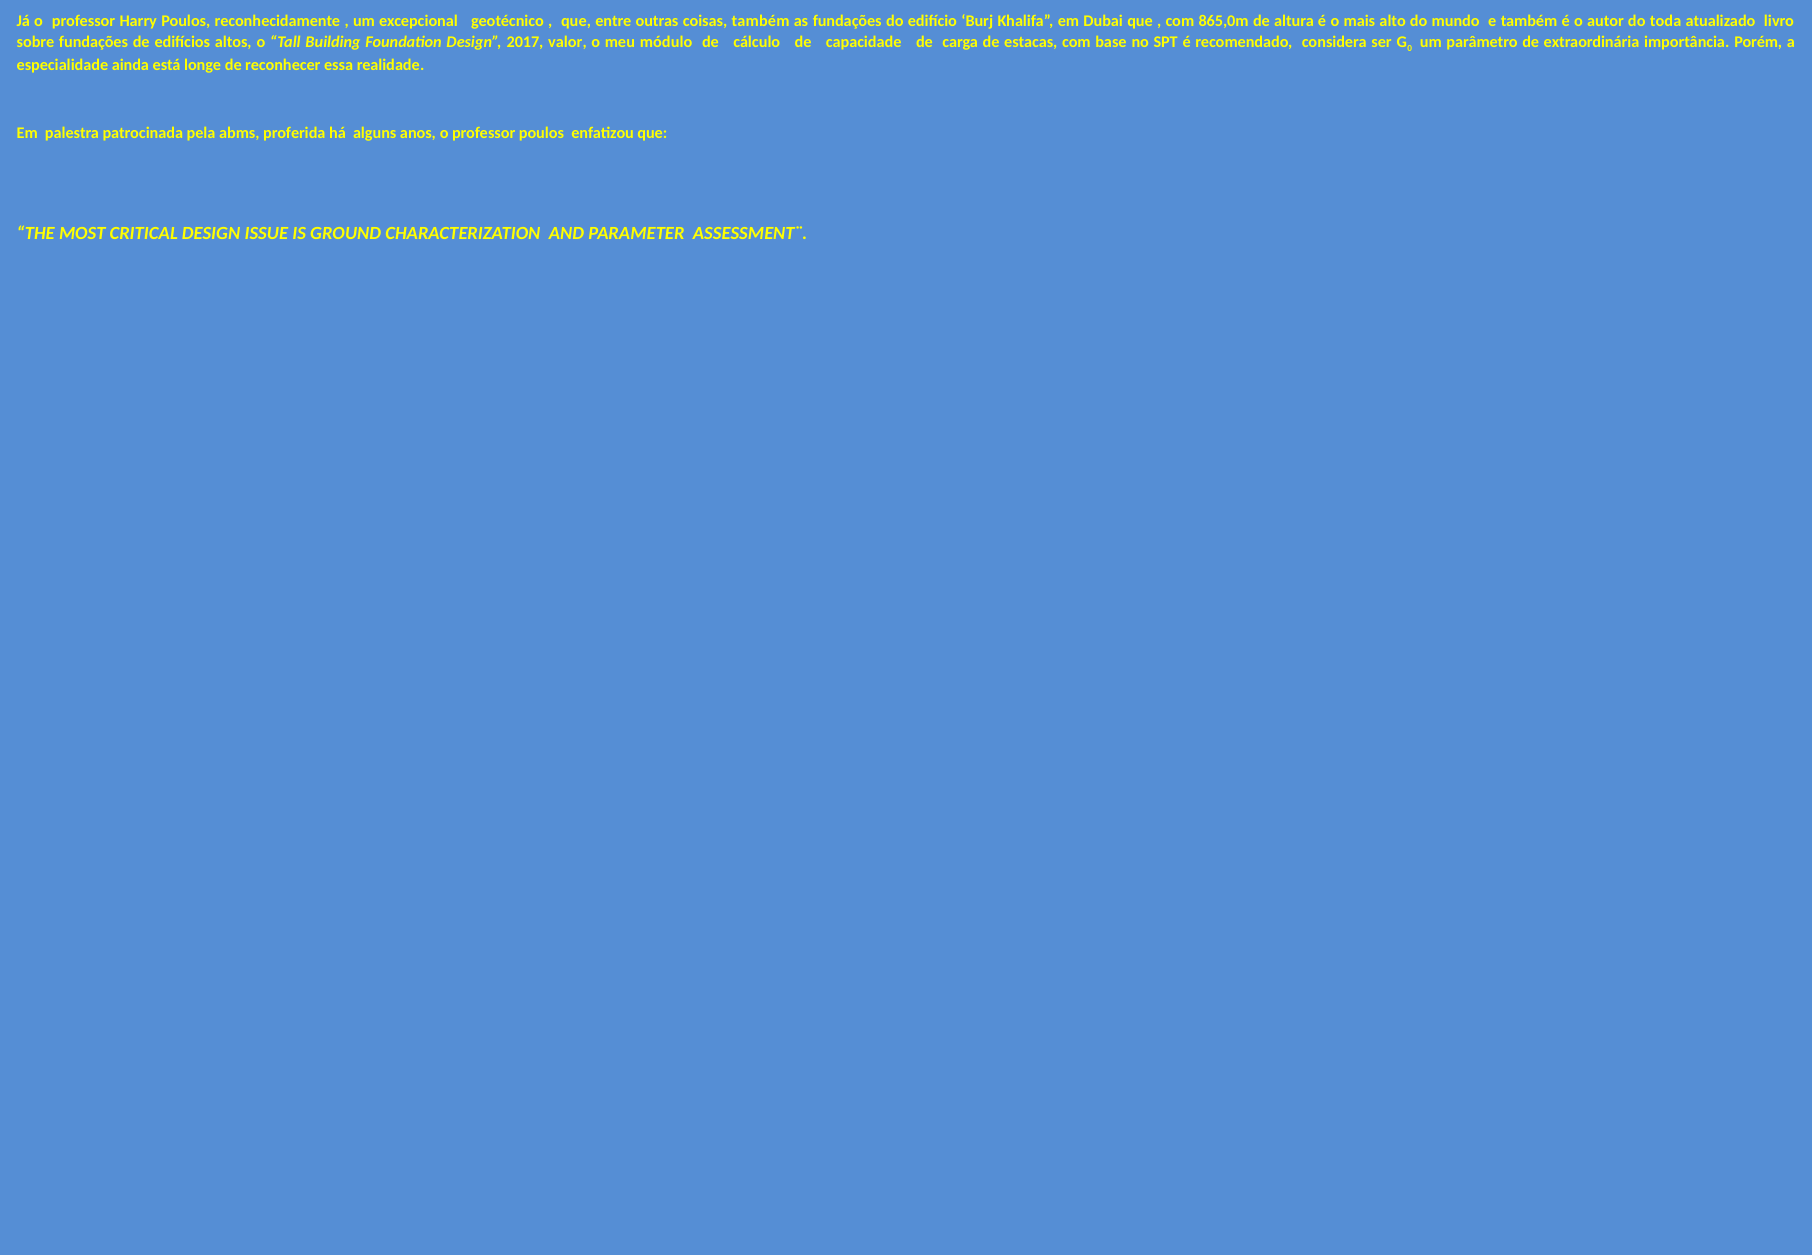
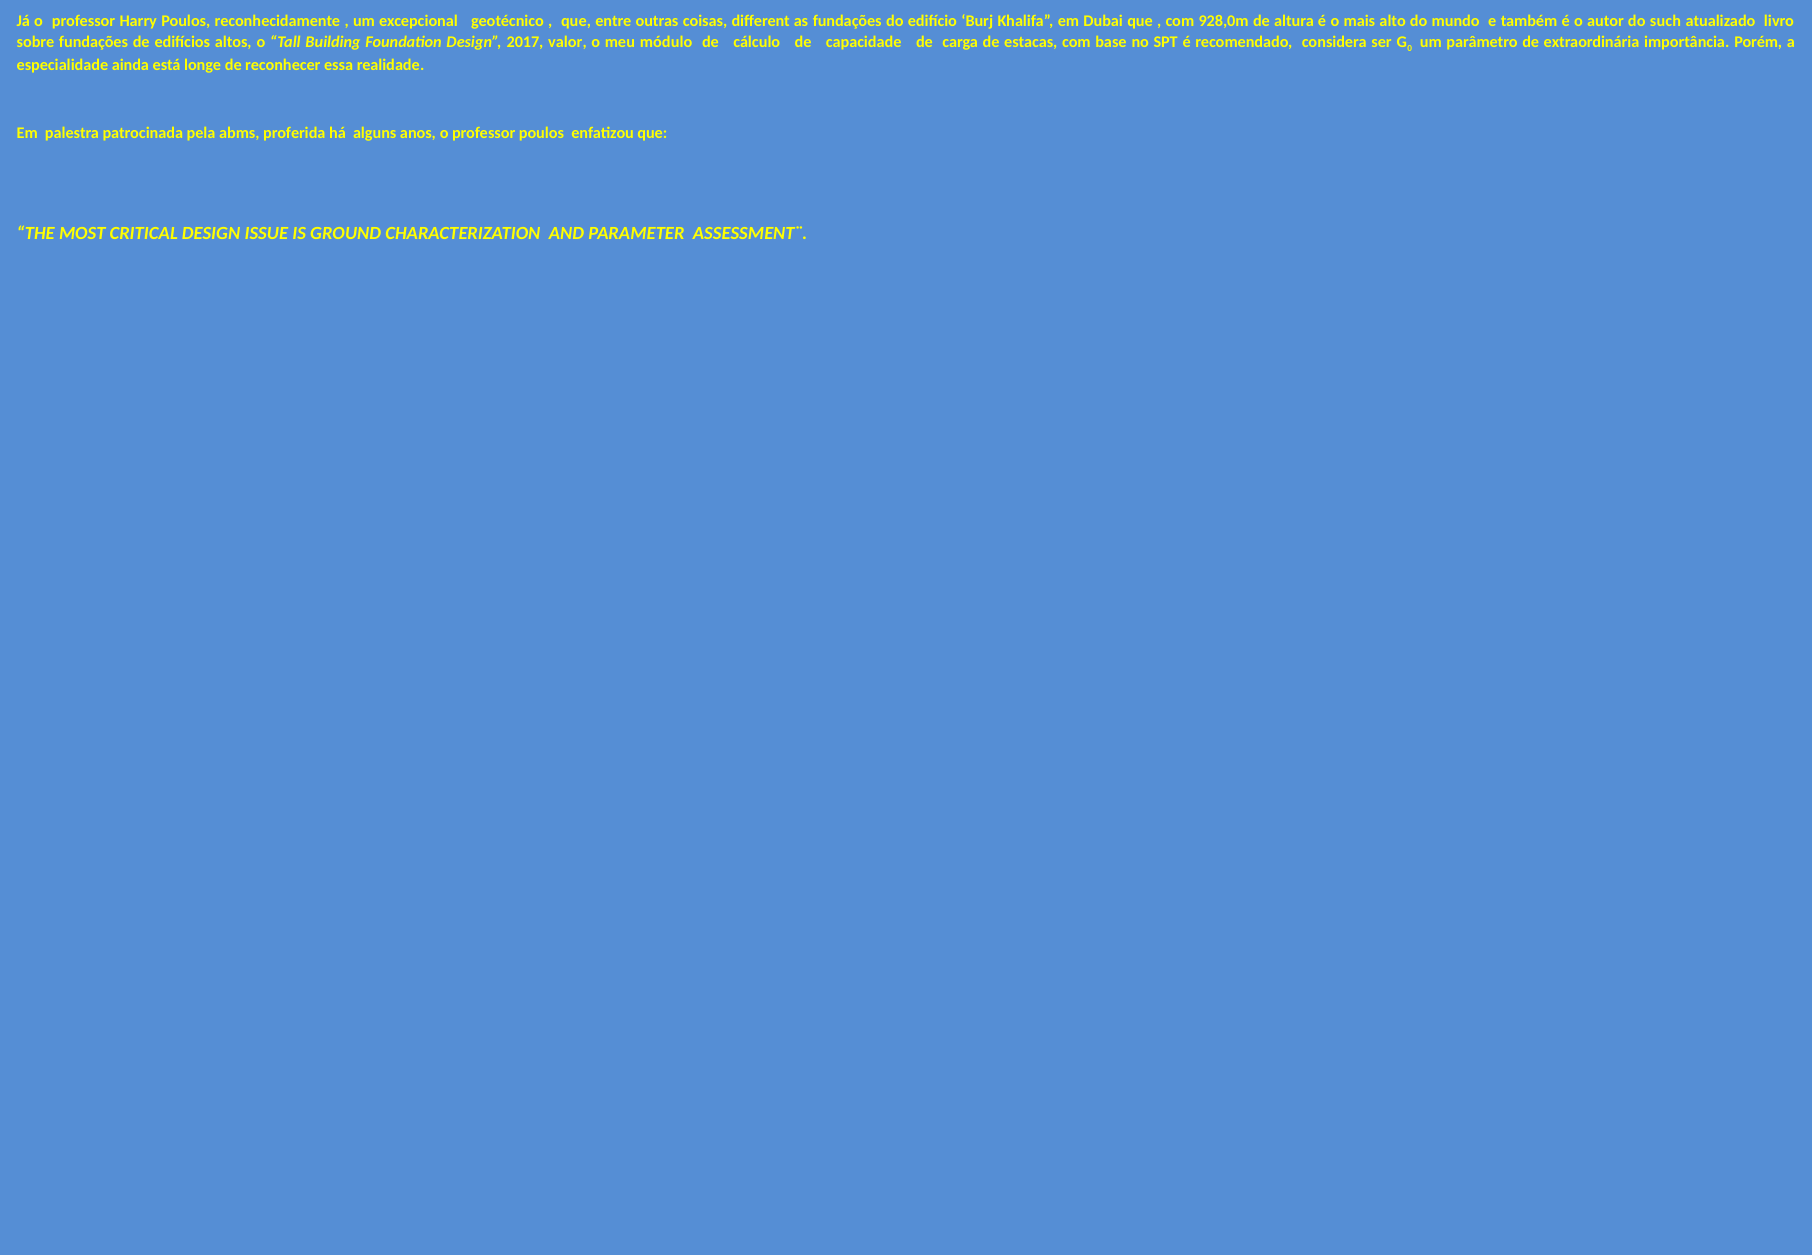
coisas também: também -> different
865,0m: 865,0m -> 928,0m
toda: toda -> such
